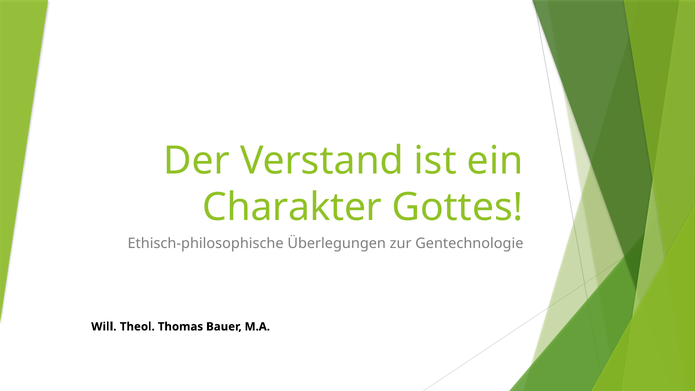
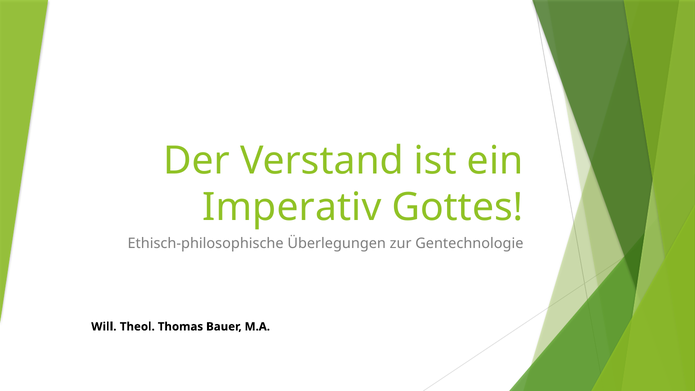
Charakter: Charakter -> Imperativ
